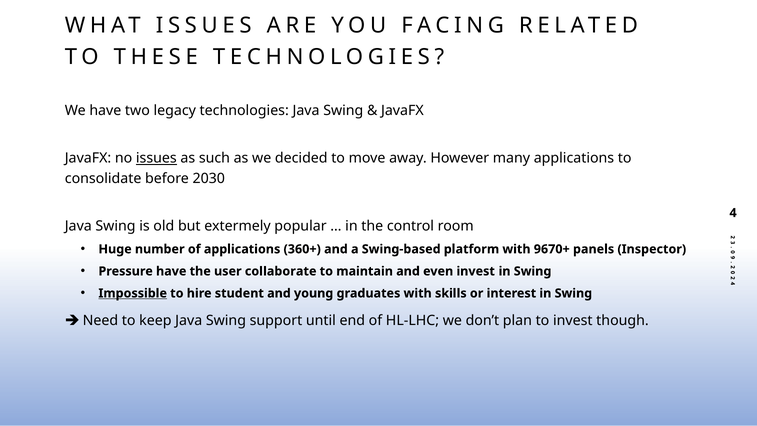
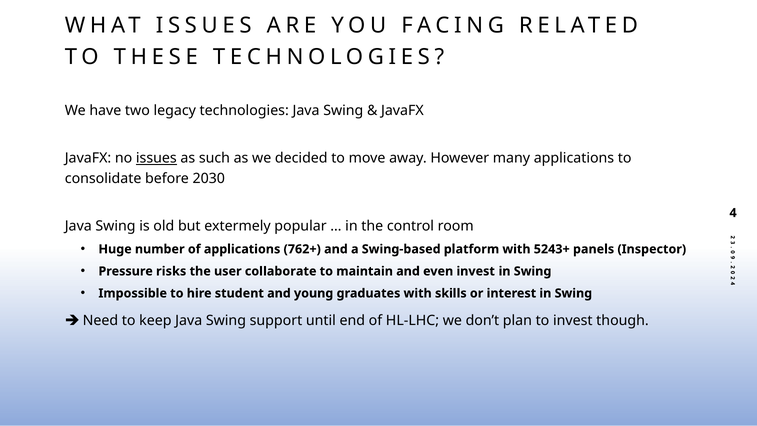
360+: 360+ -> 762+
9670+: 9670+ -> 5243+
Pressure have: have -> risks
Impossible underline: present -> none
